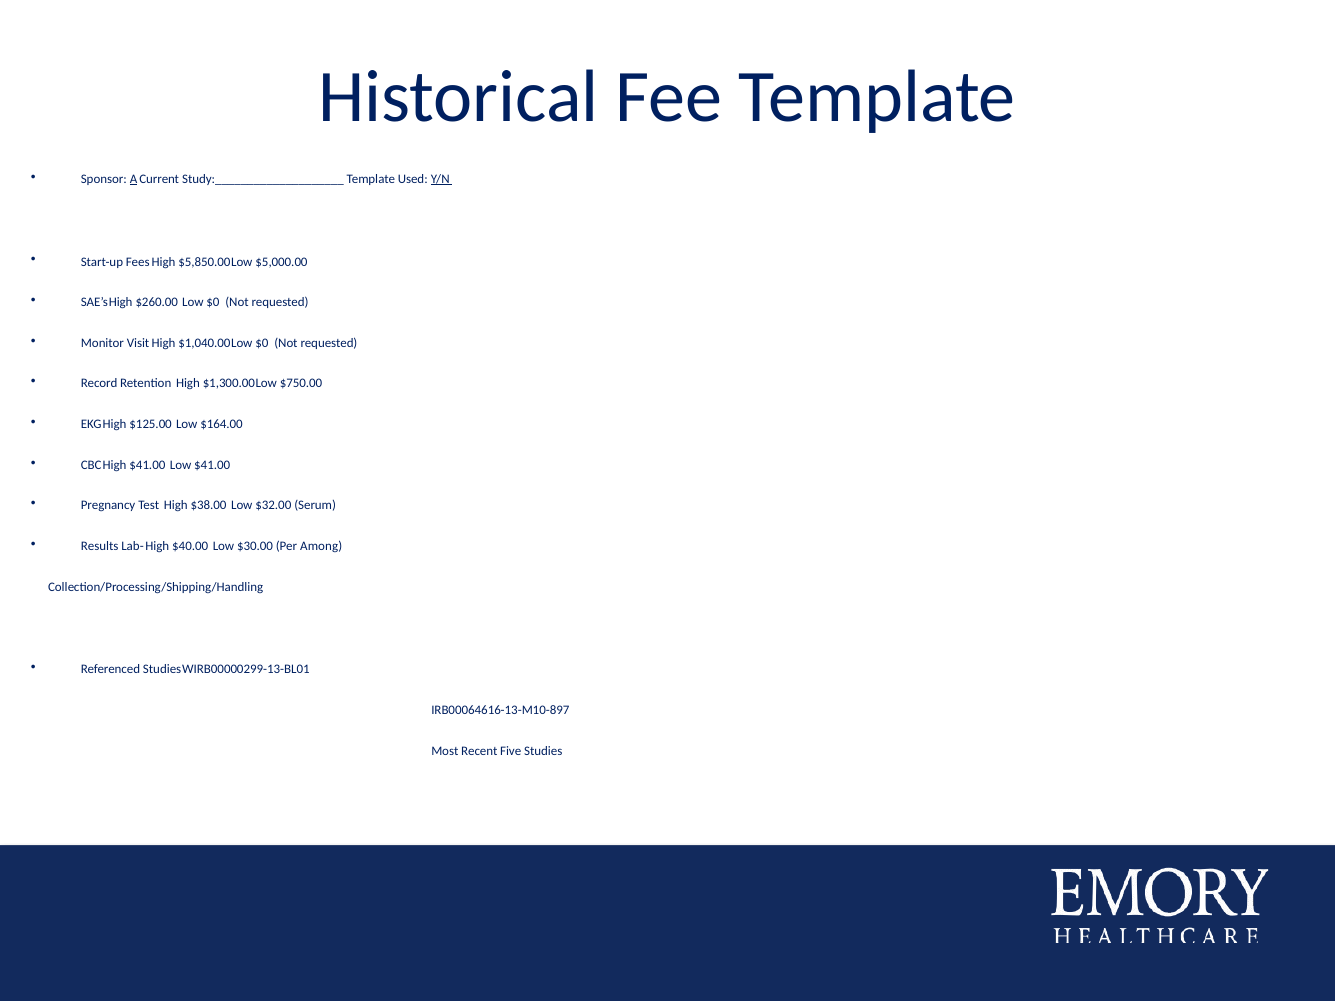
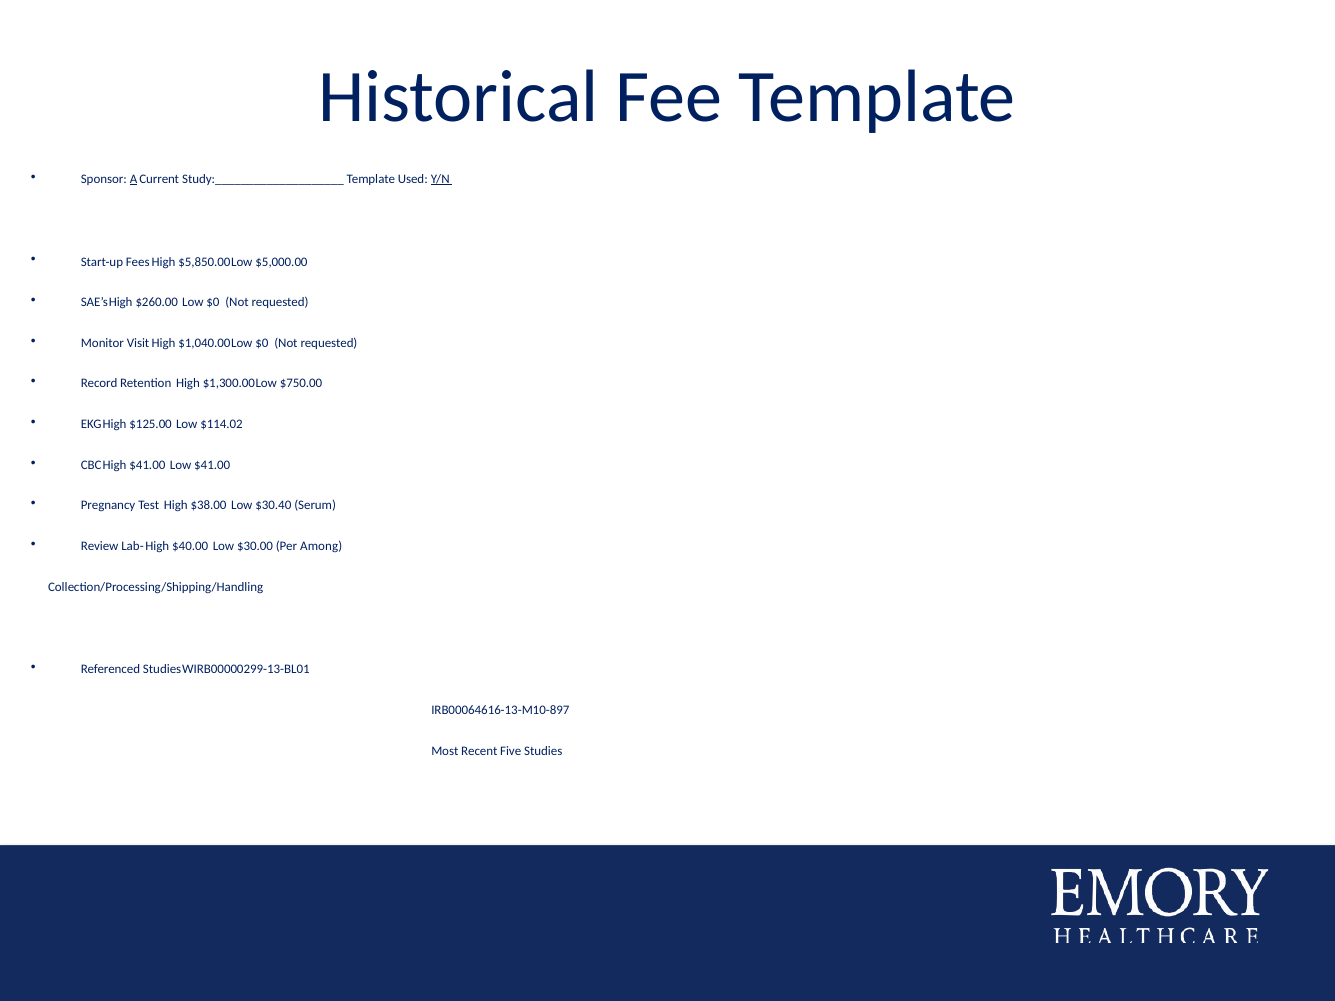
$164.00: $164.00 -> $114.02
$32.00: $32.00 -> $30.40
Results: Results -> Review
